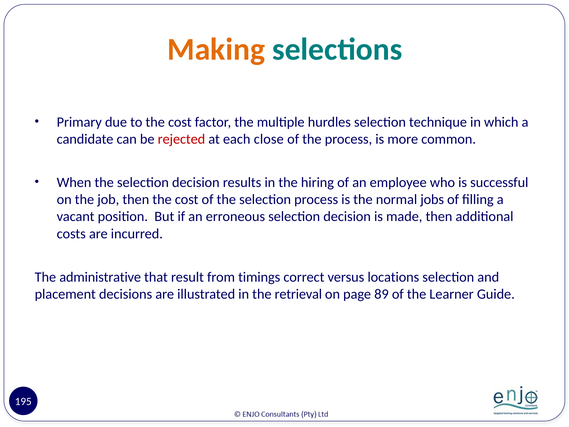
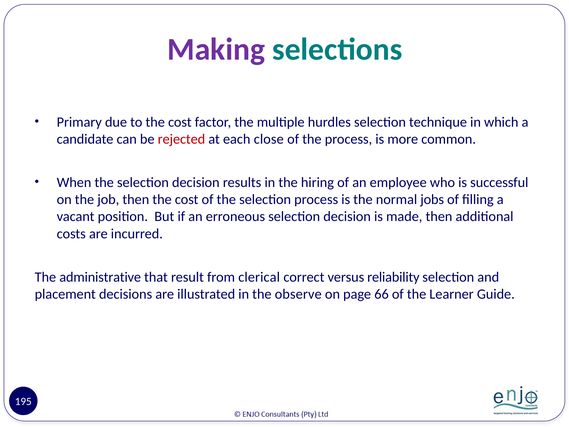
Making colour: orange -> purple
timings: timings -> clerical
locations: locations -> reliability
retrieval: retrieval -> observe
89: 89 -> 66
